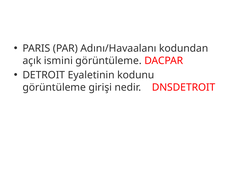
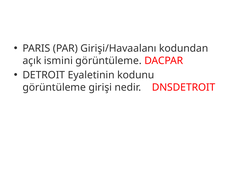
Adını/Havaalanı: Adını/Havaalanı -> Girişi/Havaalanı
